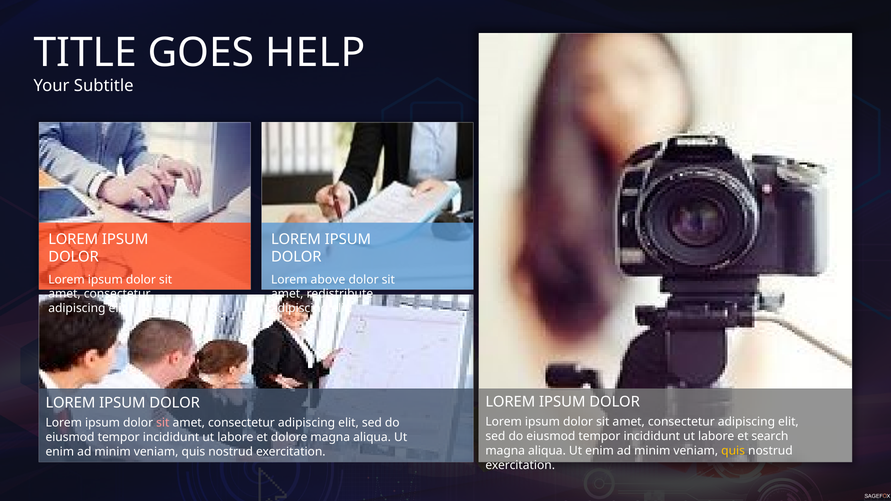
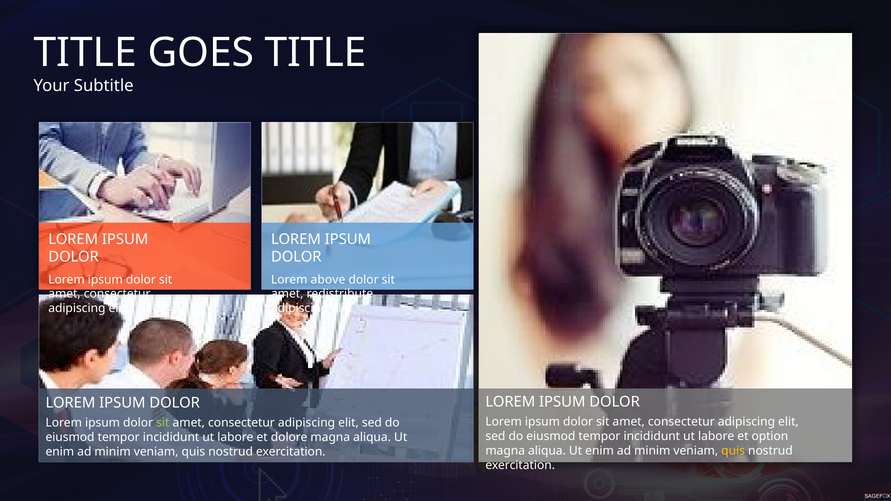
GOES HELP: HELP -> TITLE
sit at (163, 423) colour: pink -> light green
search: search -> option
